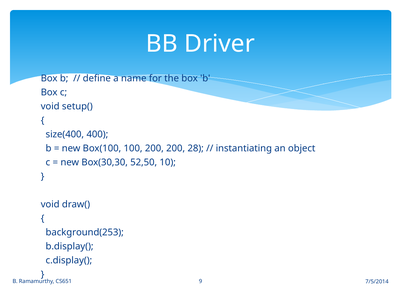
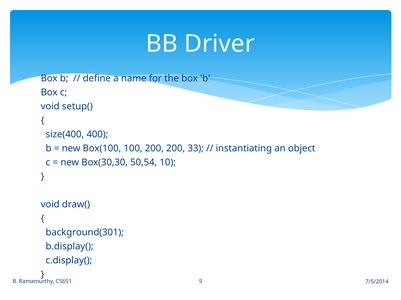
28: 28 -> 33
52,50: 52,50 -> 50,54
background(253: background(253 -> background(301
